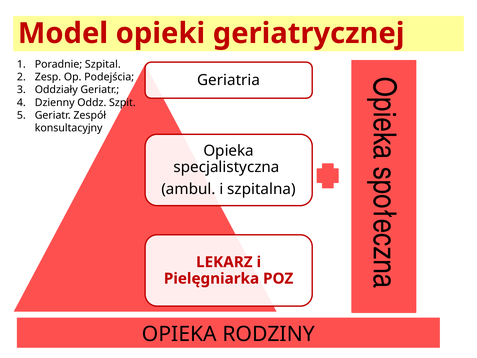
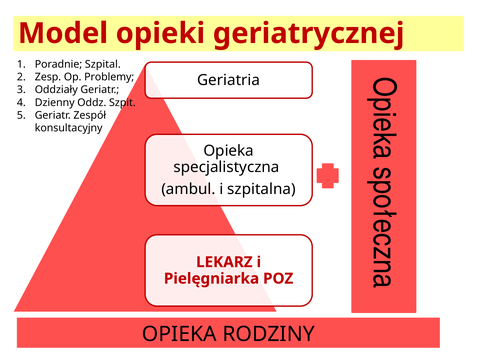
Podejścia: Podejścia -> Problemy
